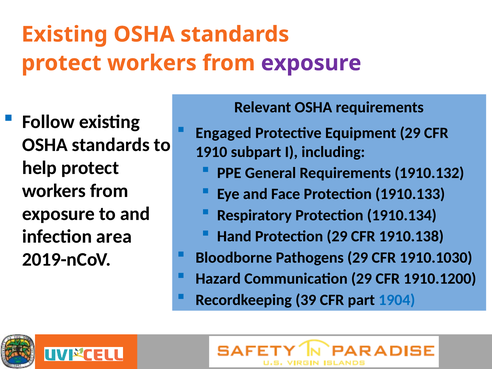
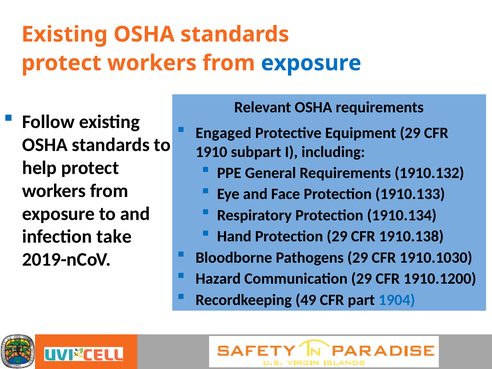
exposure at (311, 63) colour: purple -> blue
area: area -> take
39: 39 -> 49
